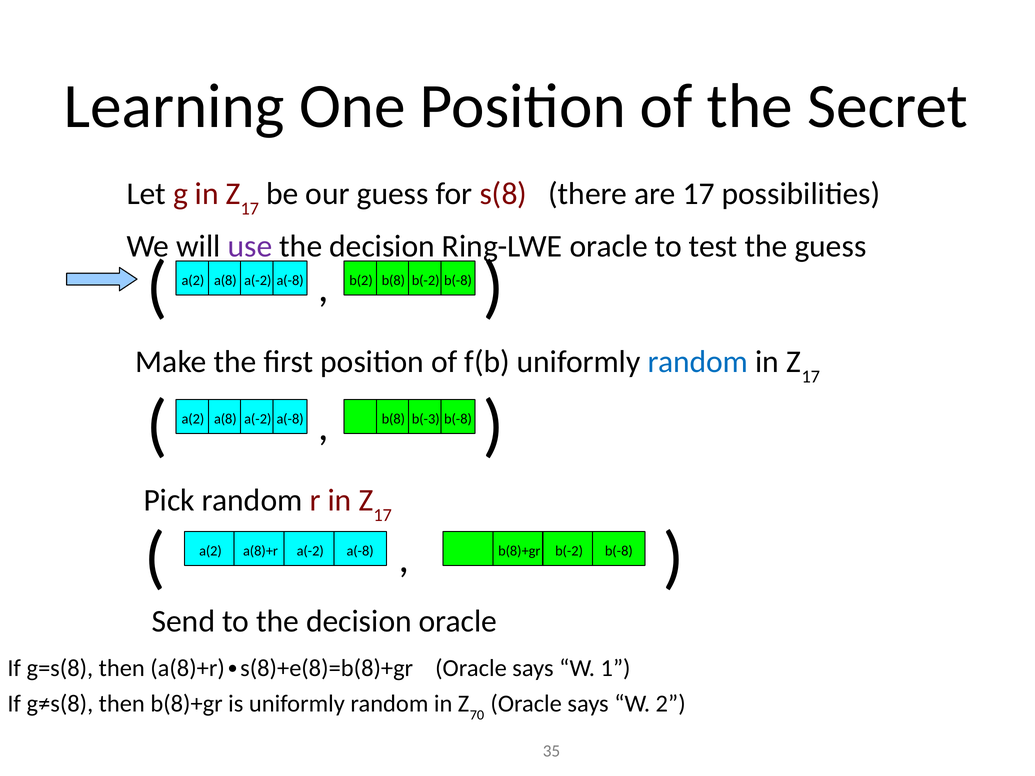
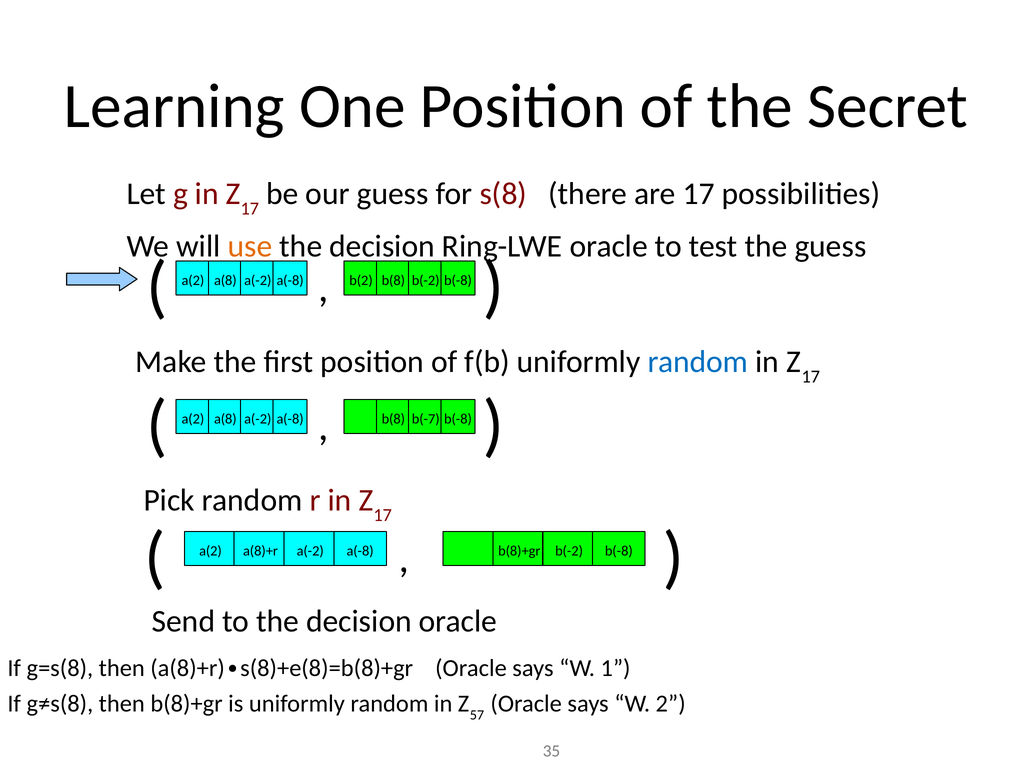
use colour: purple -> orange
b(-3: b(-3 -> b(-7
70: 70 -> 57
